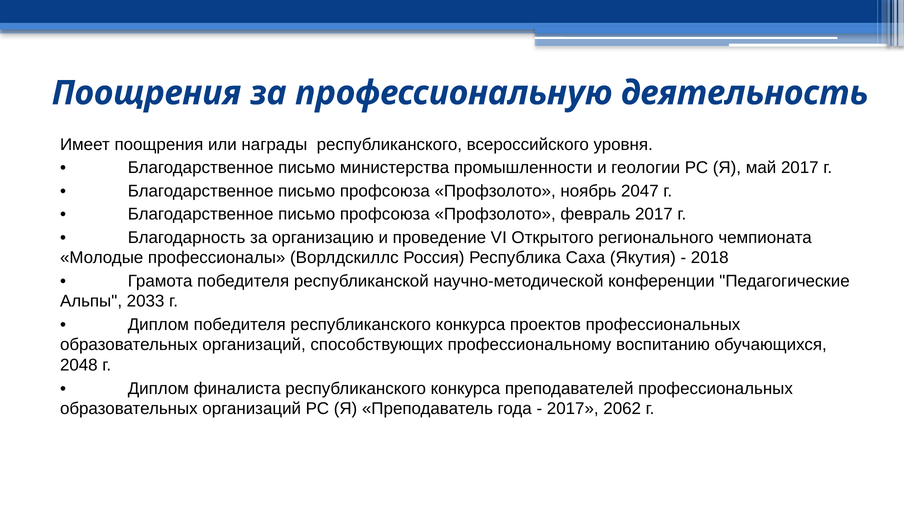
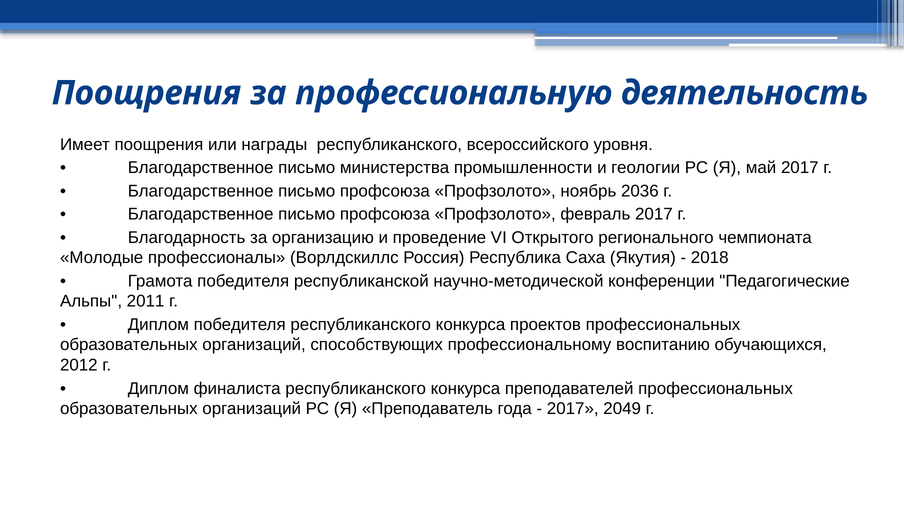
2047: 2047 -> 2036
2033: 2033 -> 2011
2048: 2048 -> 2012
2062: 2062 -> 2049
